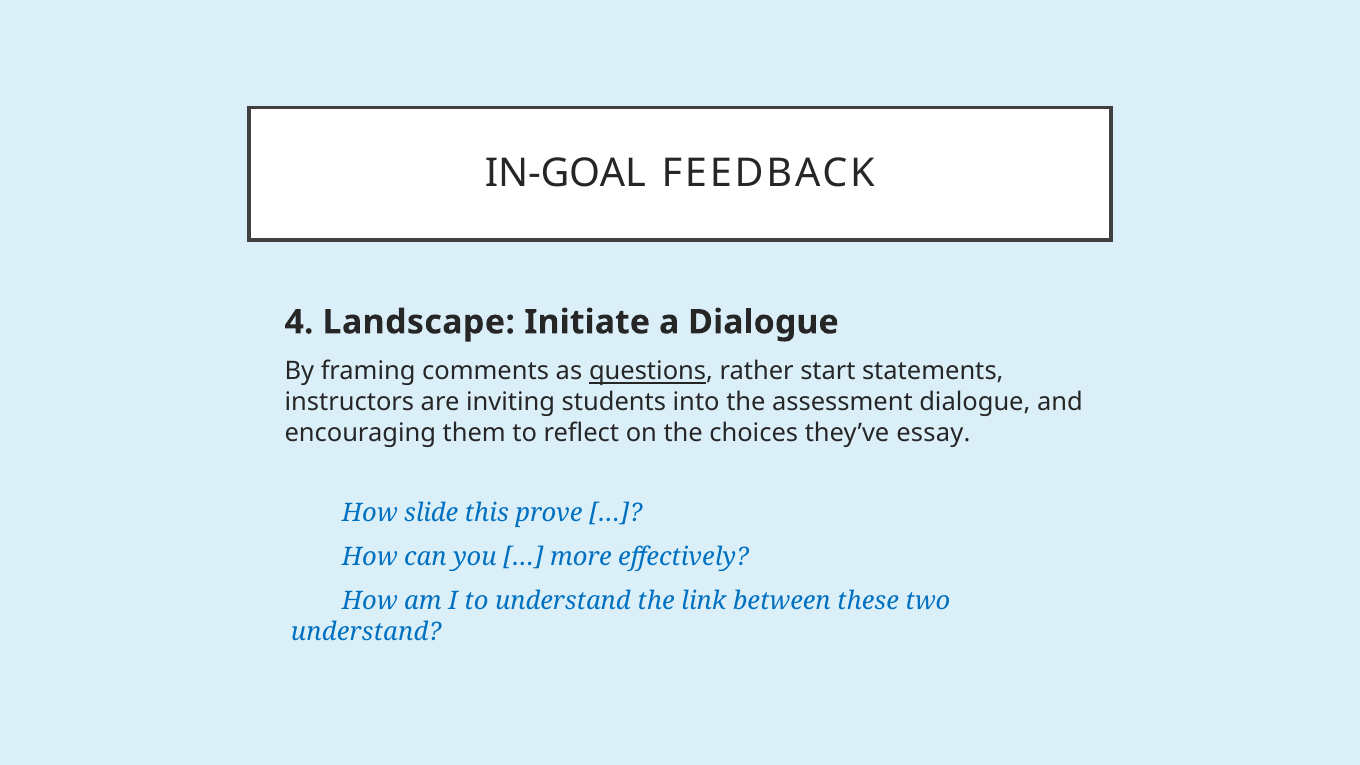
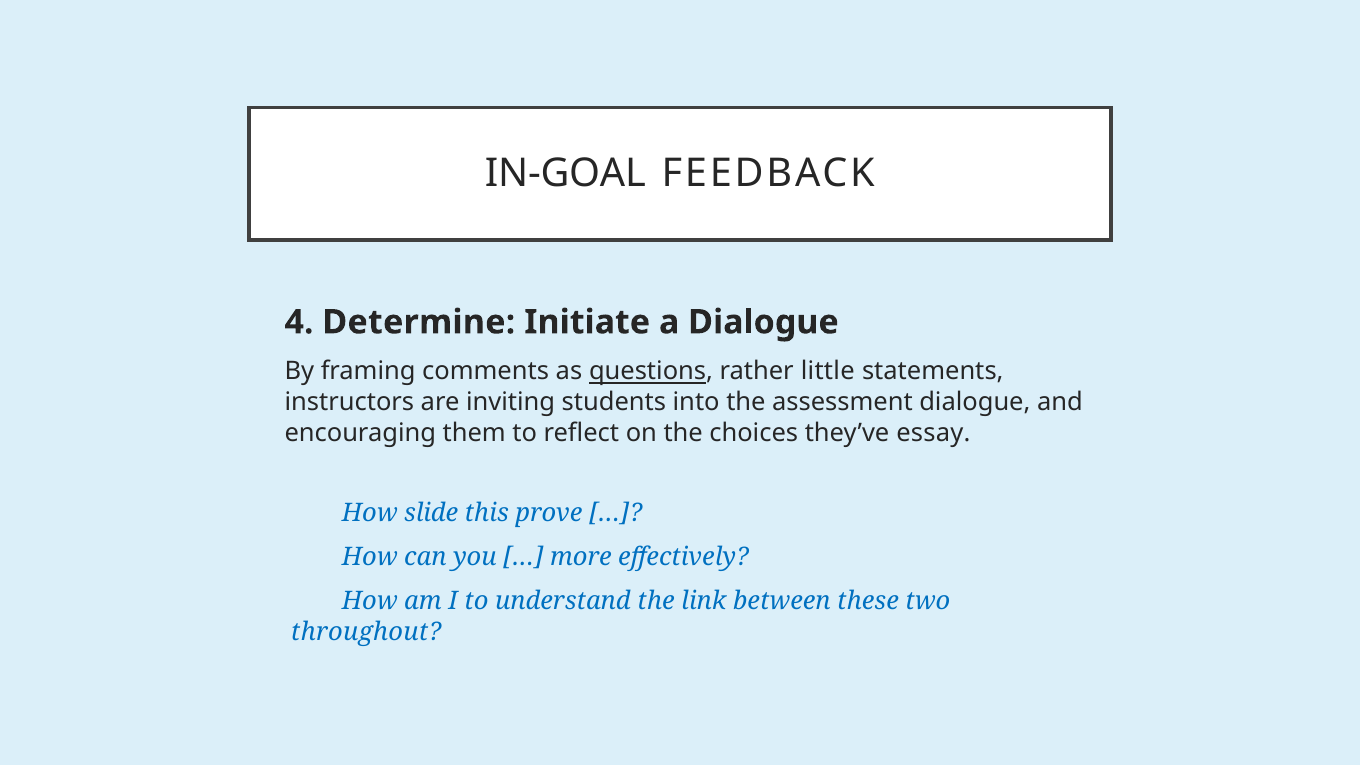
Landscape: Landscape -> Determine
start: start -> little
understand at (366, 632): understand -> throughout
